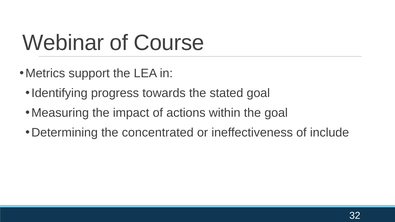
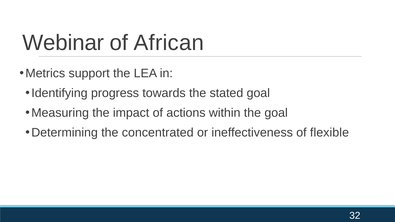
Course: Course -> African
include: include -> flexible
